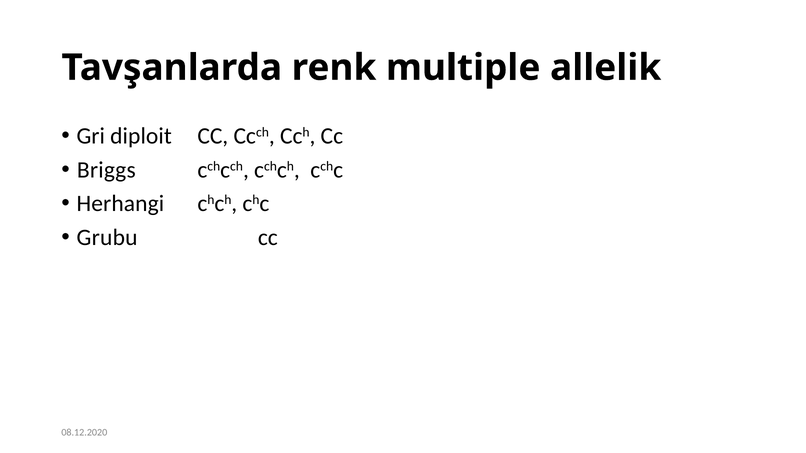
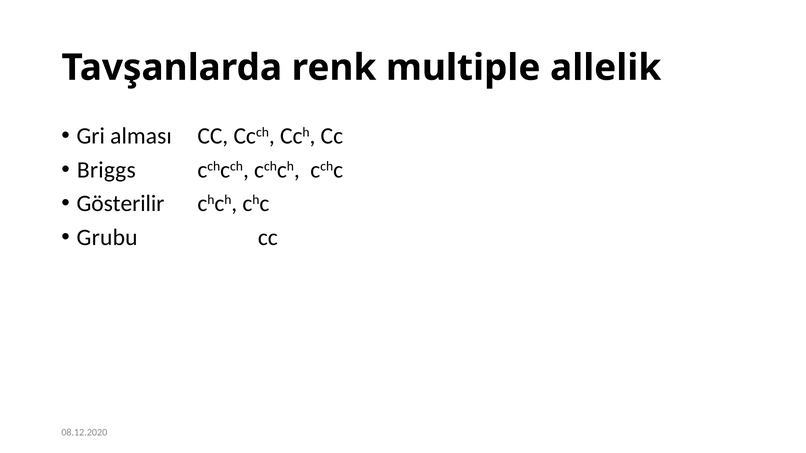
diploit: diploit -> alması
Herhangi: Herhangi -> Gösterilir
